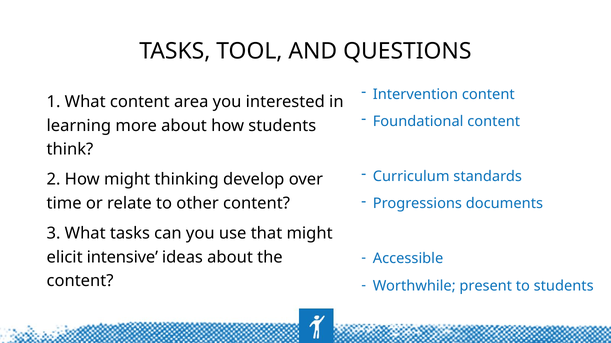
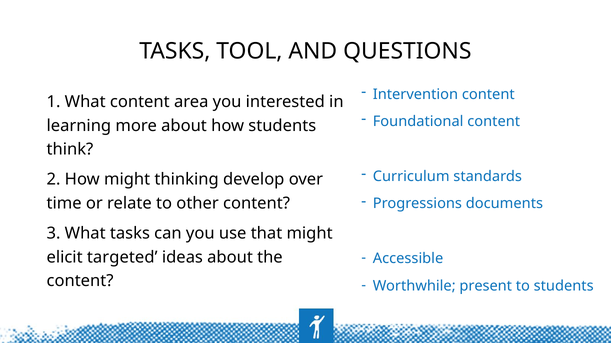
intensive: intensive -> targeted
